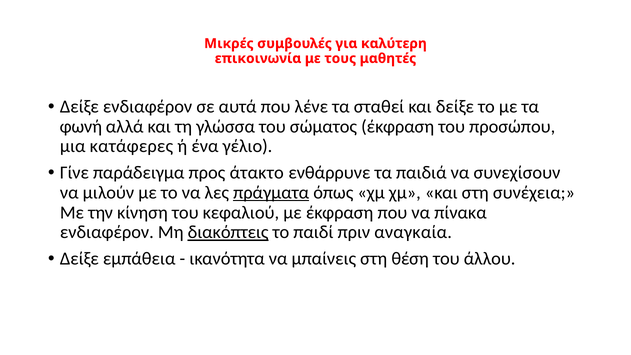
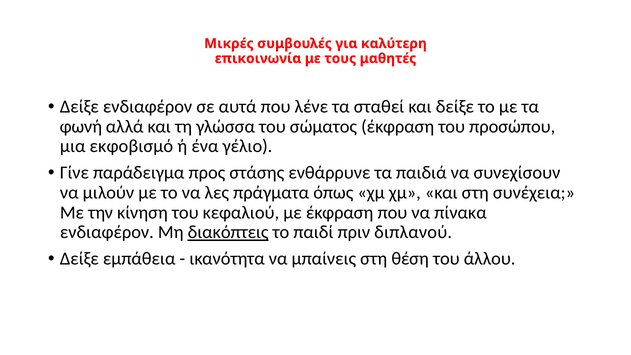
κατάφερες: κατάφερες -> εκφοβισμό
άτακτο: άτακτο -> στάσης
πράγματα underline: present -> none
αναγκαία: αναγκαία -> διπλανού
